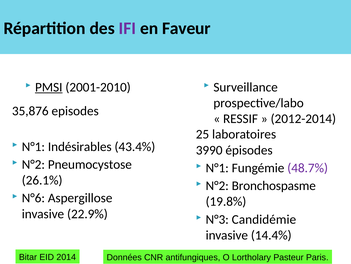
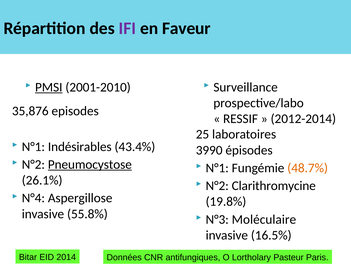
Pneumocystose underline: none -> present
48.7% colour: purple -> orange
Bronchospasme: Bronchospasme -> Clarithromycine
N°6: N°6 -> N°4
22.9%: 22.9% -> 55.8%
Candidémie: Candidémie -> Moléculaire
14.4%: 14.4% -> 16.5%
